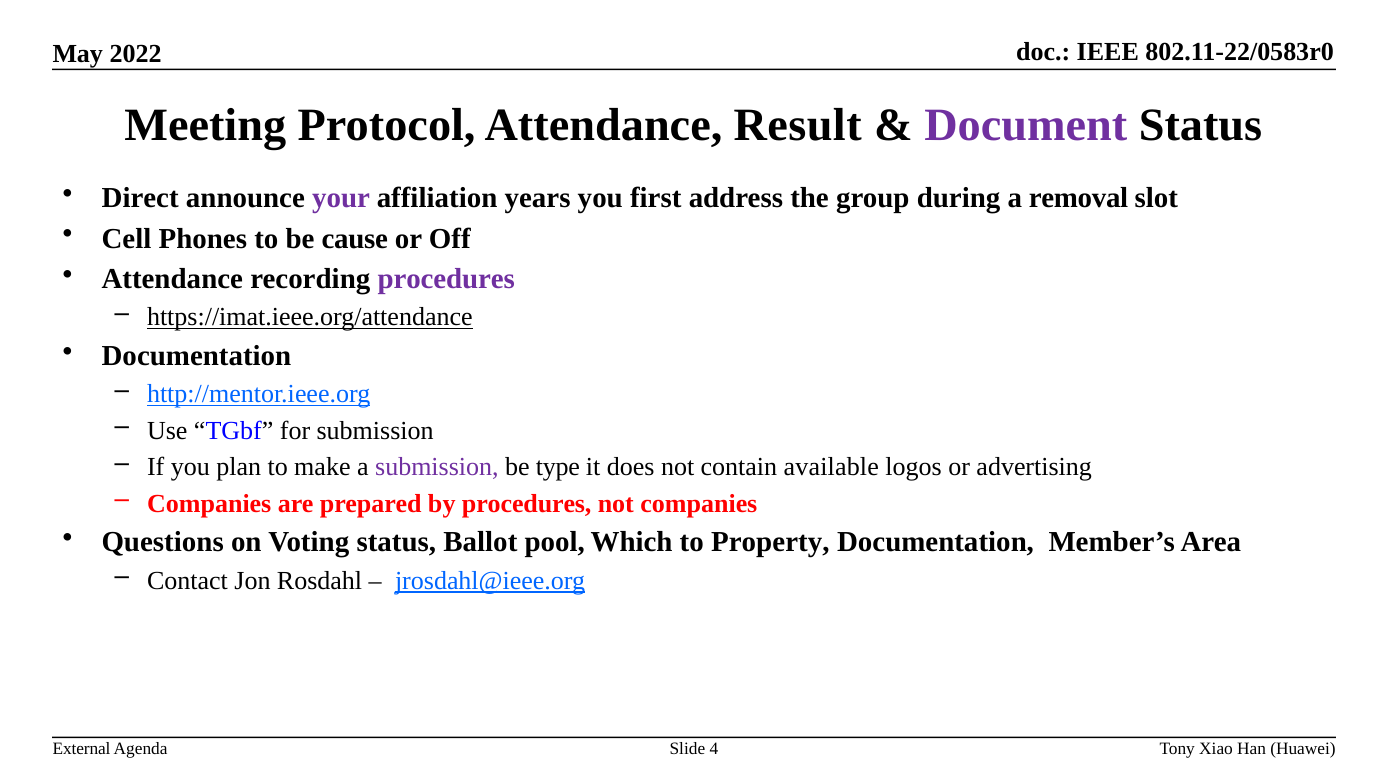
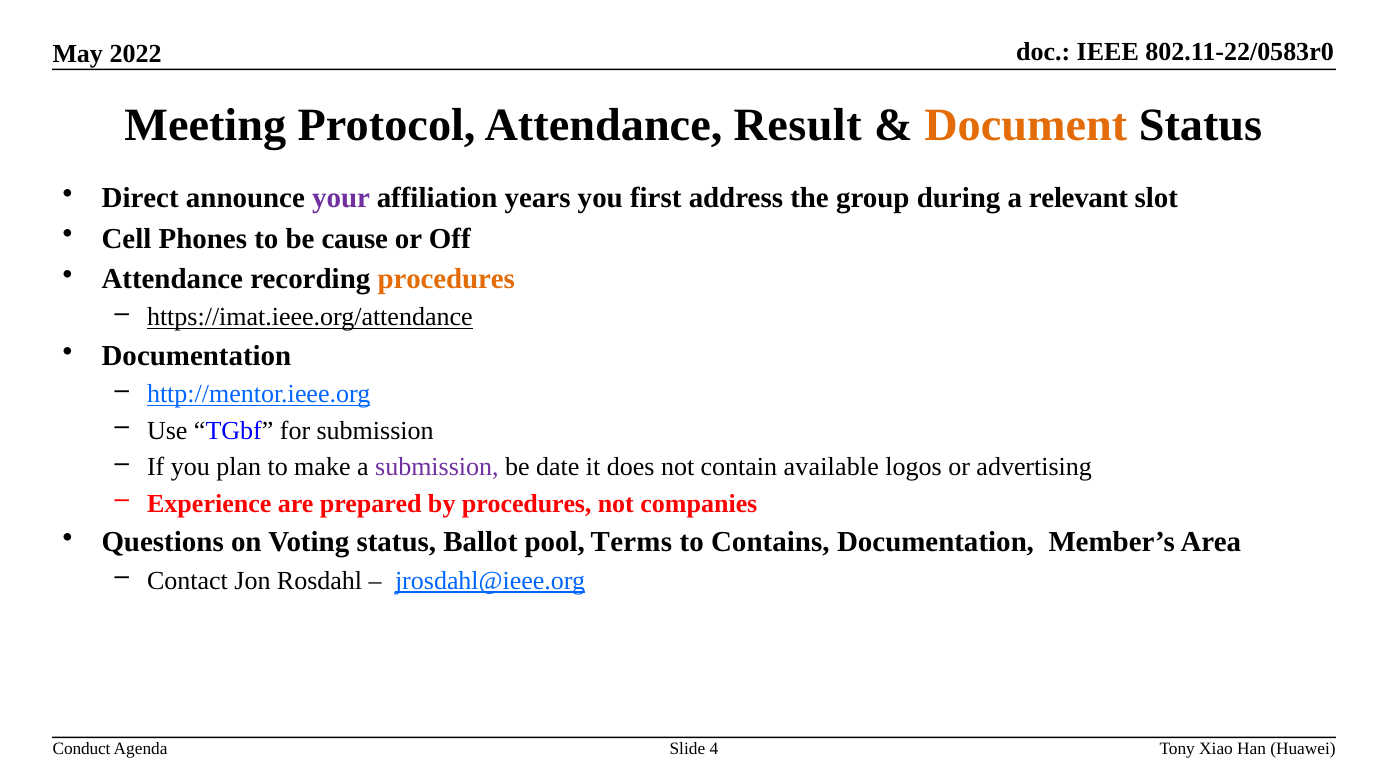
Document colour: purple -> orange
removal: removal -> relevant
procedures at (446, 279) colour: purple -> orange
type: type -> date
Companies at (209, 503): Companies -> Experience
Which: Which -> Terms
Property: Property -> Contains
External: External -> Conduct
